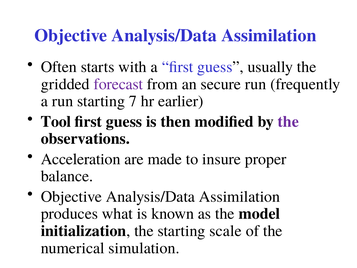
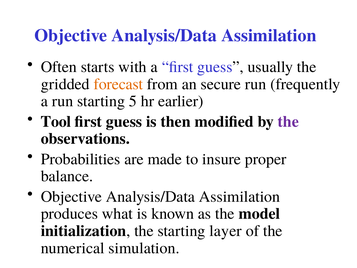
forecast colour: purple -> orange
7: 7 -> 5
Acceleration: Acceleration -> Probabilities
scale: scale -> layer
